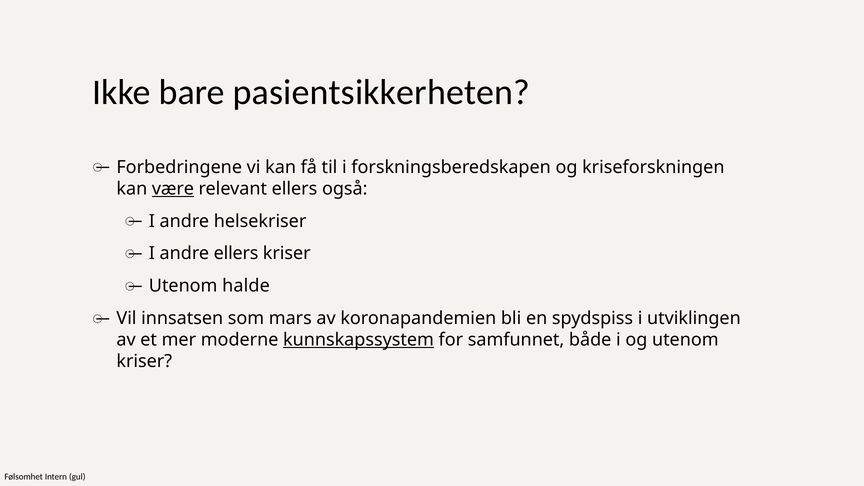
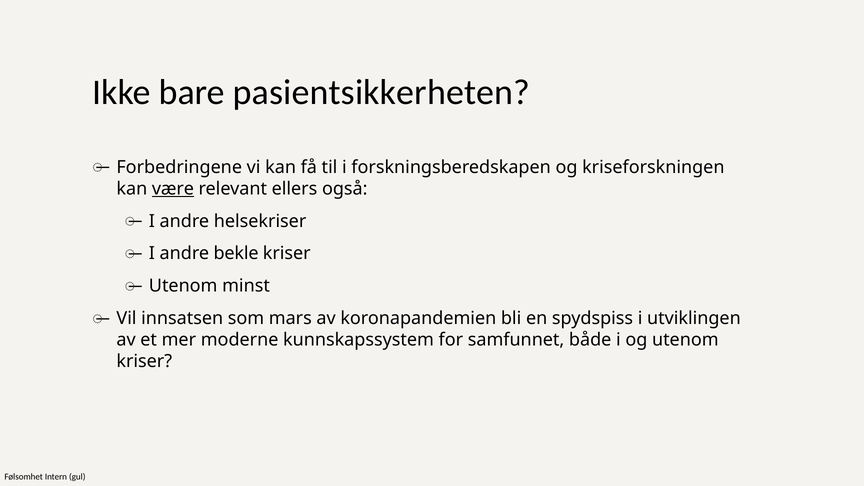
andre ellers: ellers -> bekle
halde: halde -> minst
kunnskapssystem underline: present -> none
